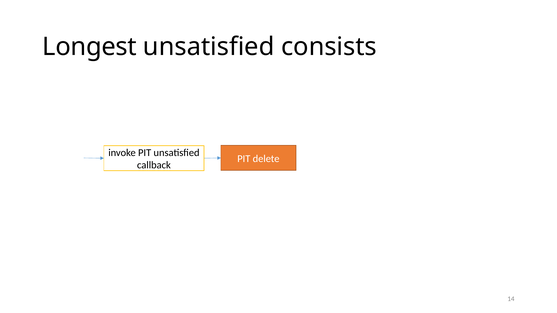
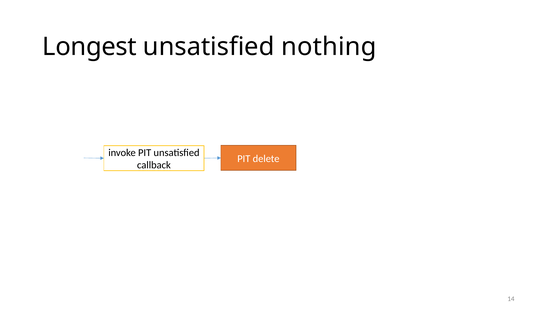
consists: consists -> nothing
